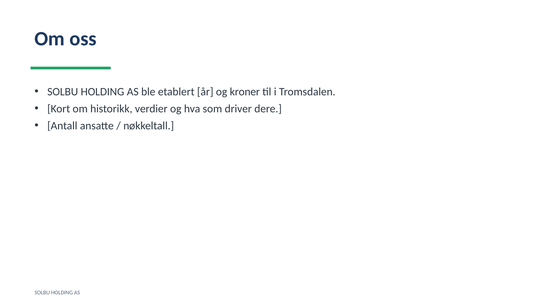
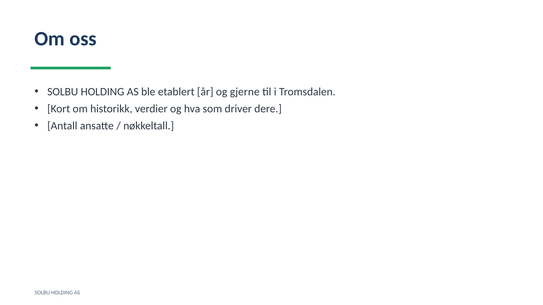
kroner: kroner -> gjerne
